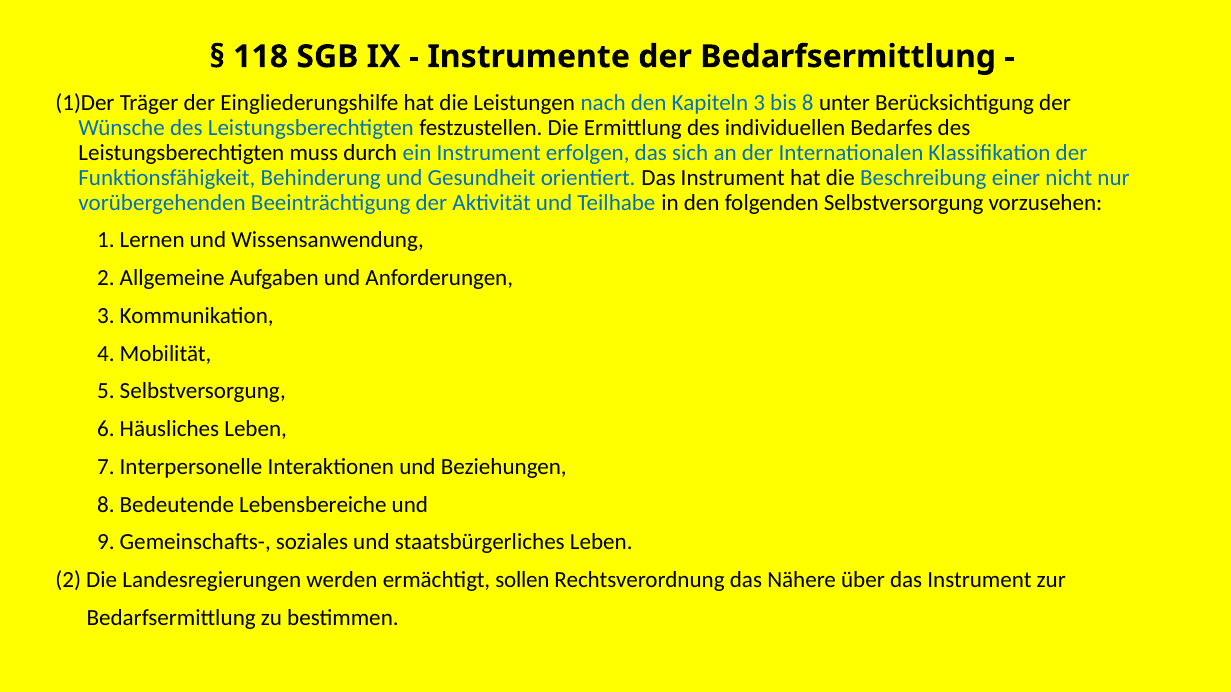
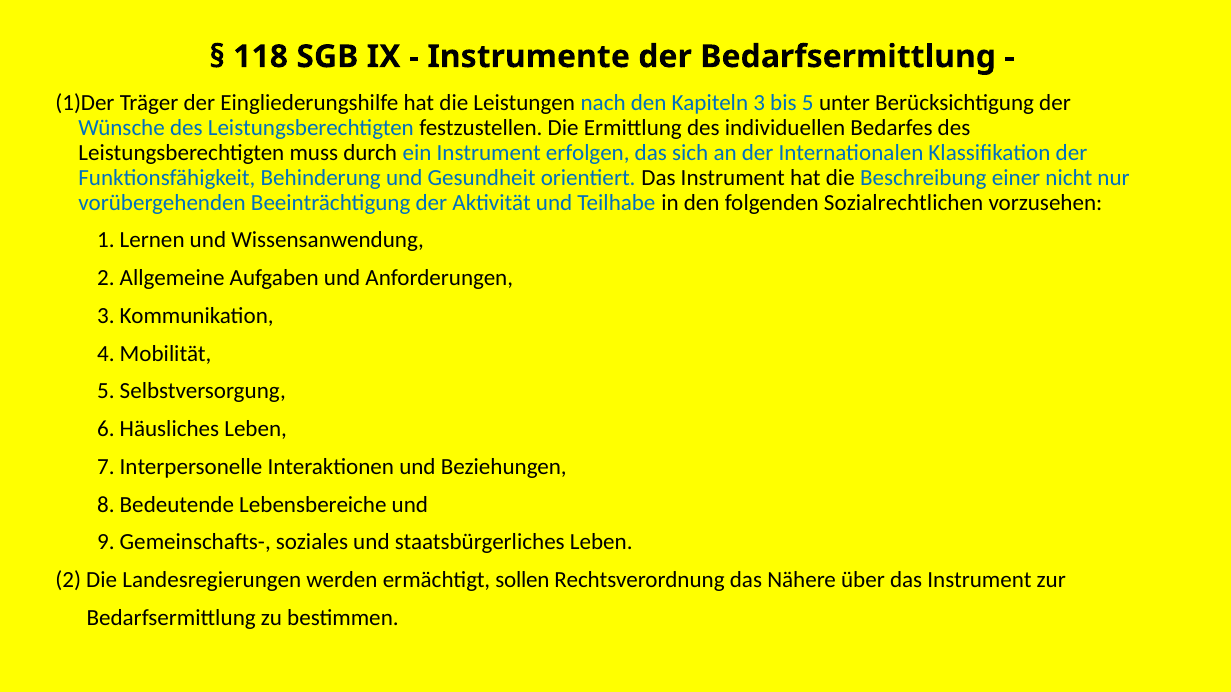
bis 8: 8 -> 5
folgenden Selbstversorgung: Selbstversorgung -> Sozialrechtlichen
